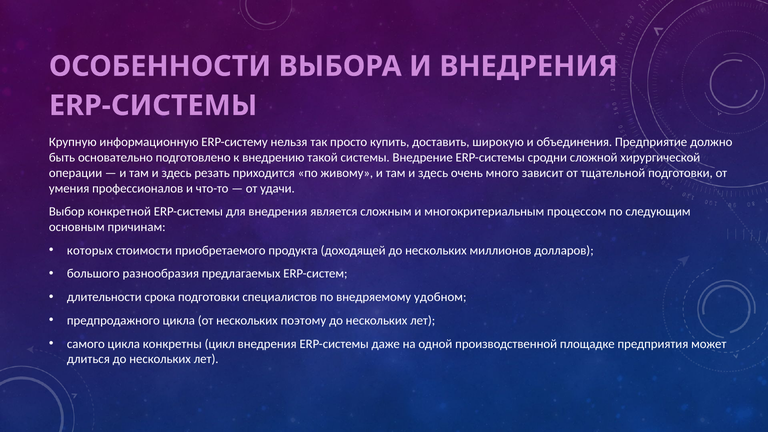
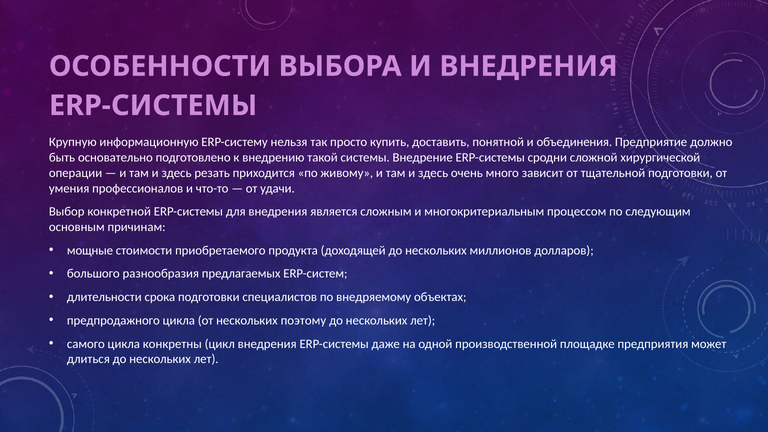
широкую: широкую -> понятной
которых: которых -> мощные
удобном: удобном -> объектах
